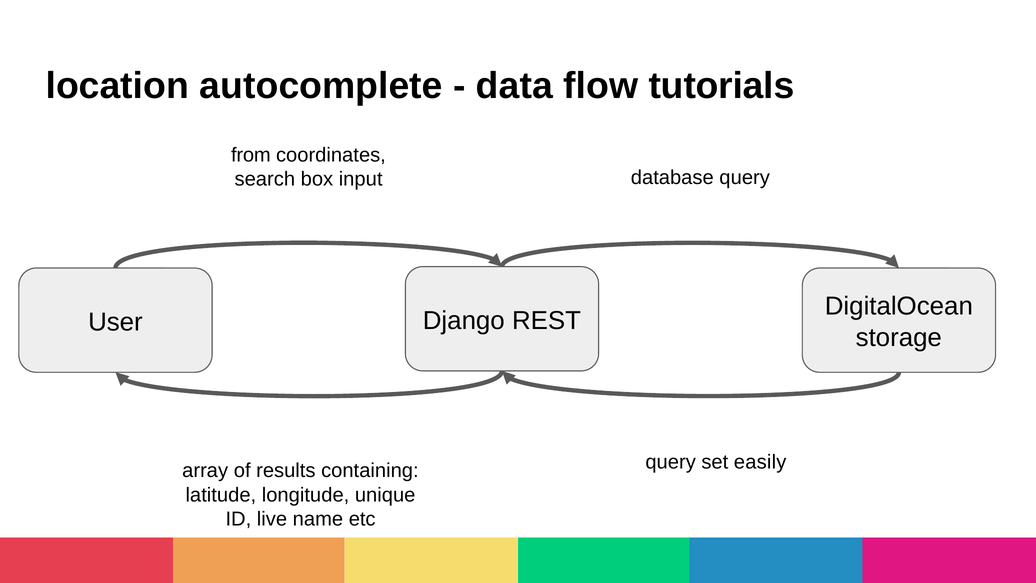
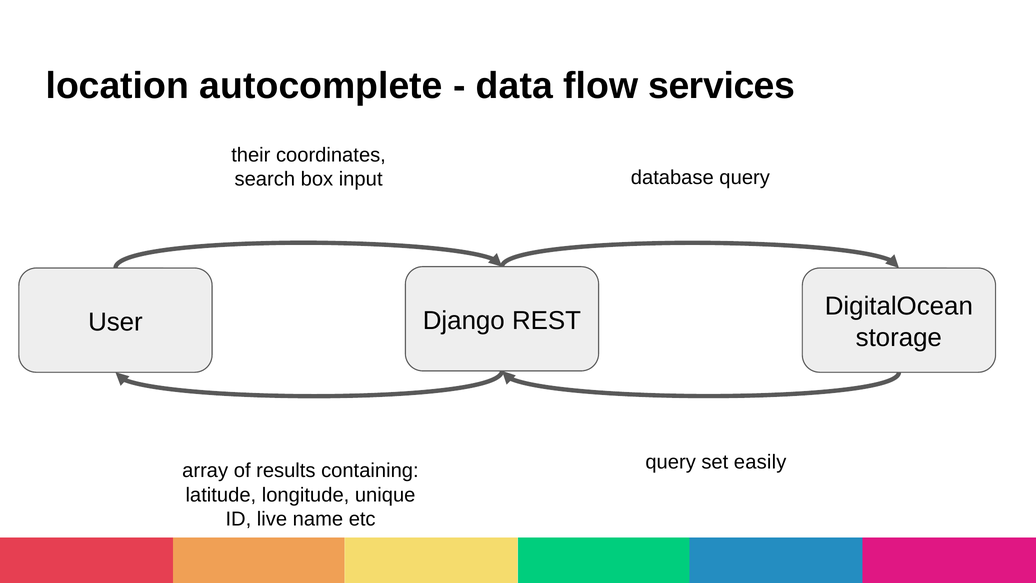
tutorials: tutorials -> services
from: from -> their
